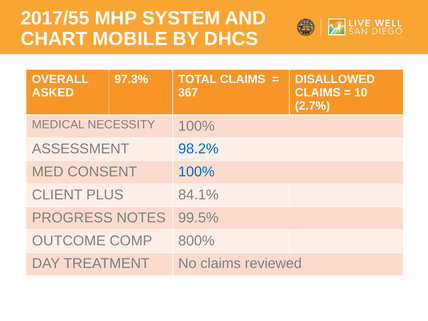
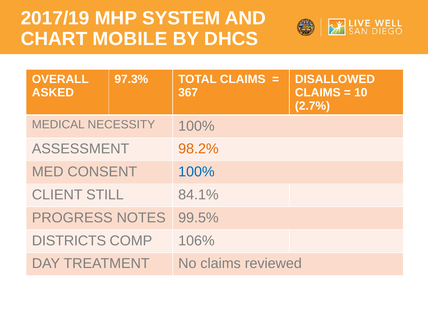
2017/55: 2017/55 -> 2017/19
98.2% colour: blue -> orange
PLUS: PLUS -> STILL
OUTCOME: OUTCOME -> DISTRICTS
800%: 800% -> 106%
